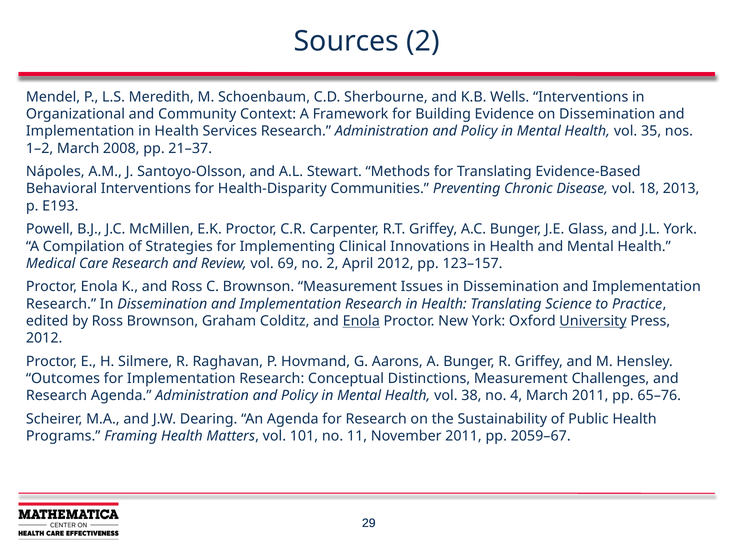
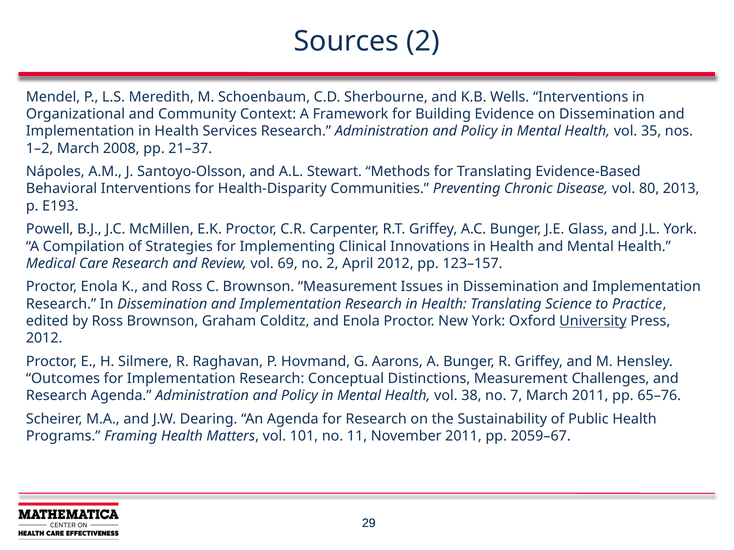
18: 18 -> 80
Enola at (361, 321) underline: present -> none
4: 4 -> 7
